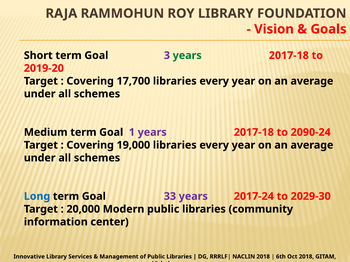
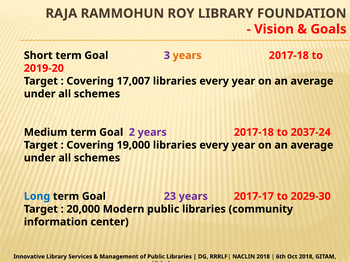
years at (187, 56) colour: green -> orange
17,700: 17,700 -> 17,007
1: 1 -> 2
2090-24: 2090-24 -> 2037-24
33: 33 -> 23
2017-24: 2017-24 -> 2017-17
